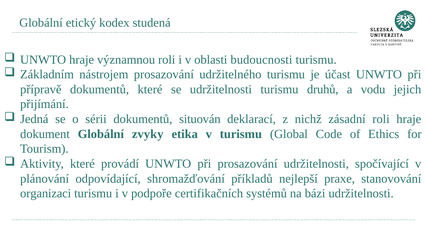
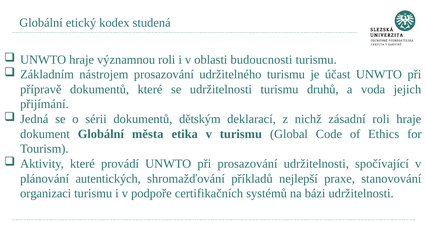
vodu: vodu -> voda
situován: situován -> dětským
zvyky: zvyky -> města
odpovídající: odpovídající -> autentických
